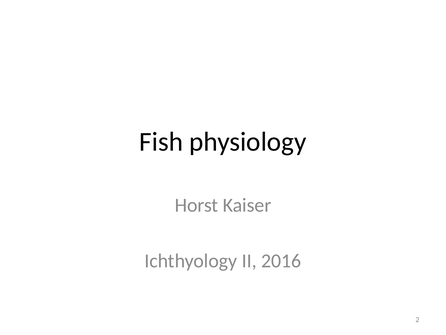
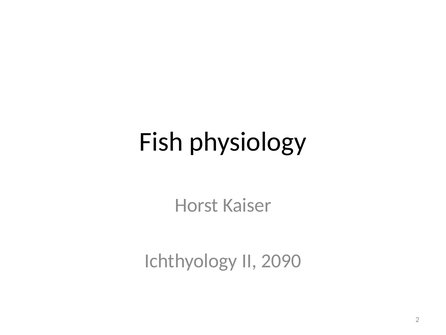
2016: 2016 -> 2090
